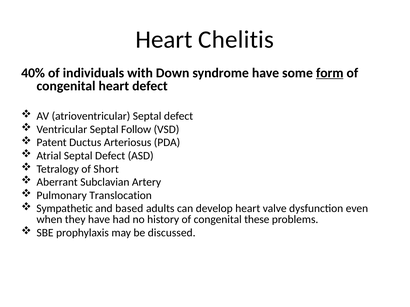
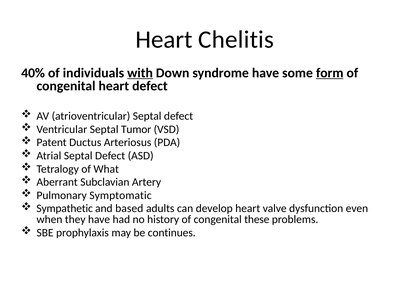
with underline: none -> present
Follow: Follow -> Tumor
Short: Short -> What
Translocation: Translocation -> Symptomatic
discussed: discussed -> continues
